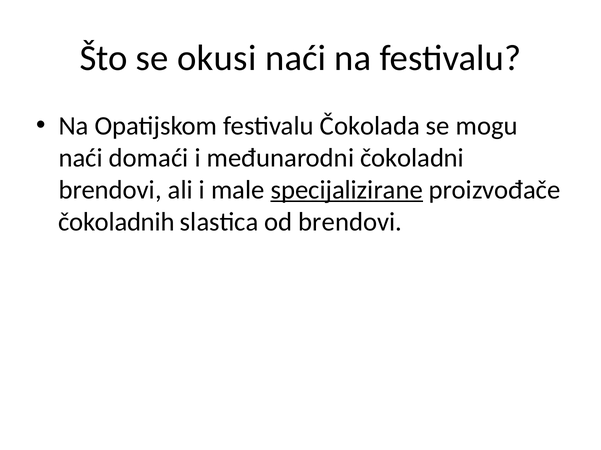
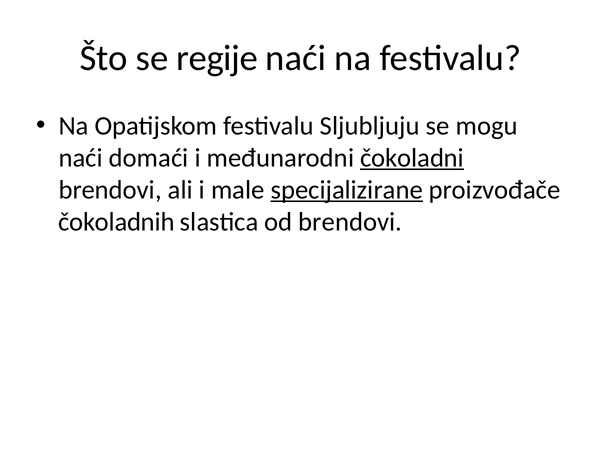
okusi: okusi -> regije
Čokolada: Čokolada -> Sljubljuju
čokoladni underline: none -> present
